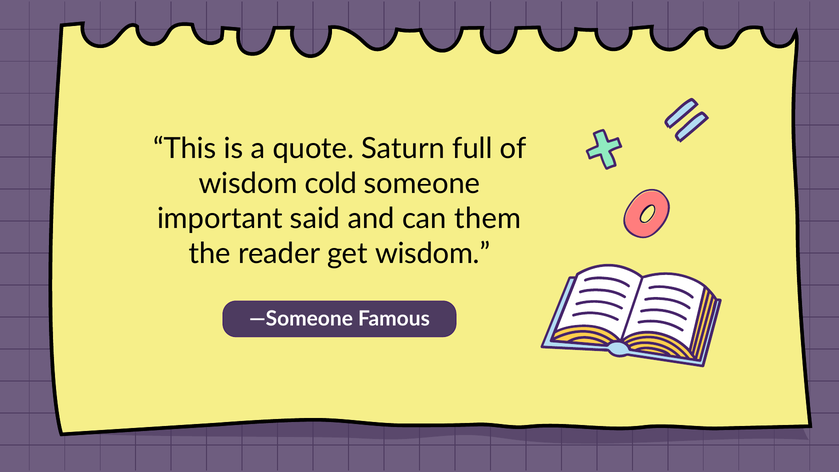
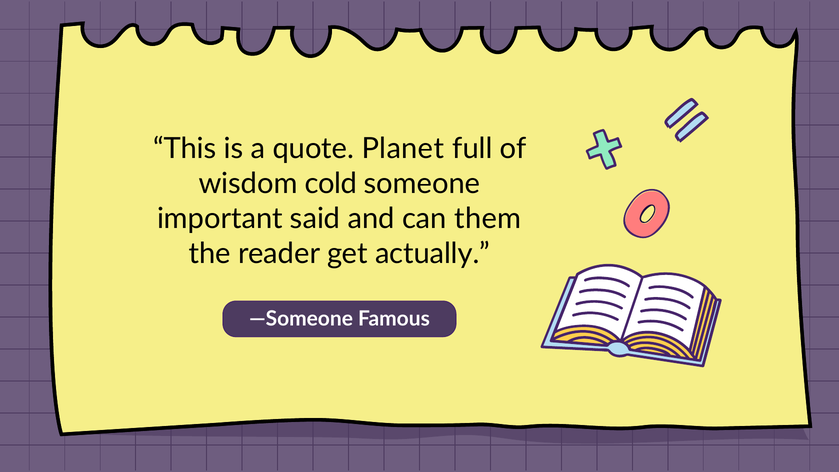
Saturn: Saturn -> Planet
get wisdom: wisdom -> actually
